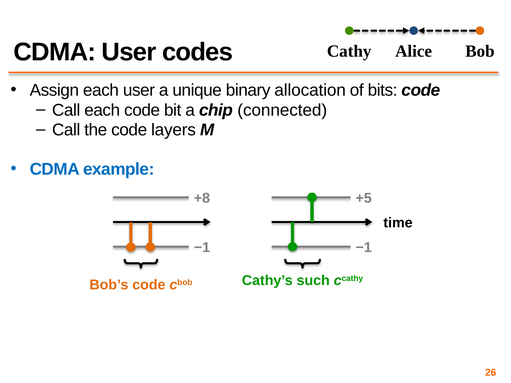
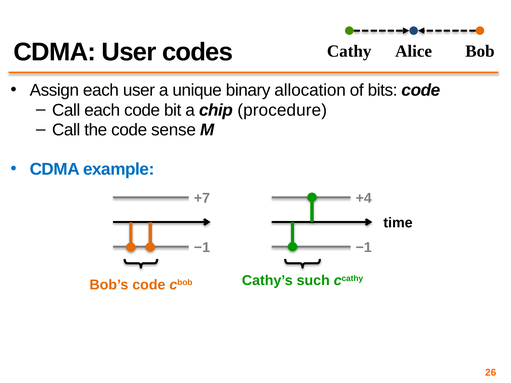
connected: connected -> procedure
layers: layers -> sense
+8: +8 -> +7
+5: +5 -> +4
